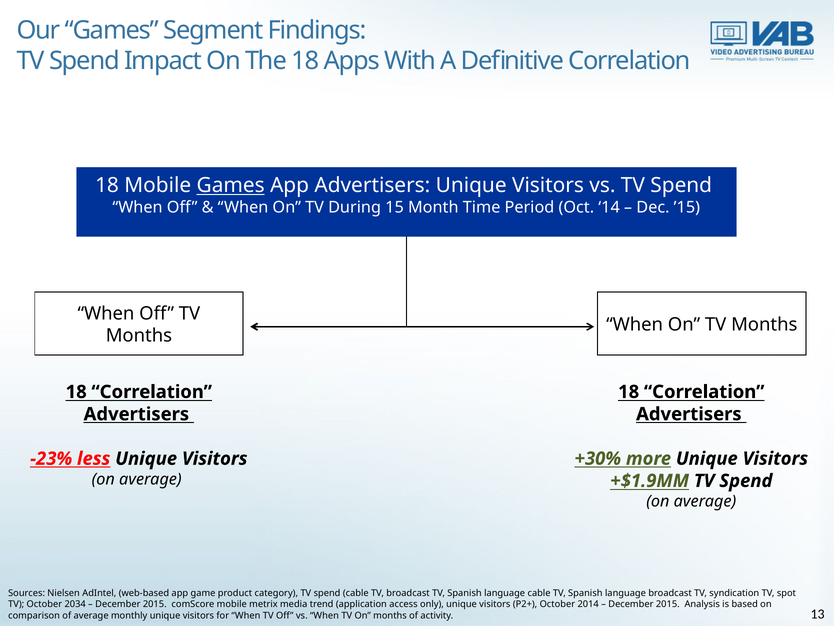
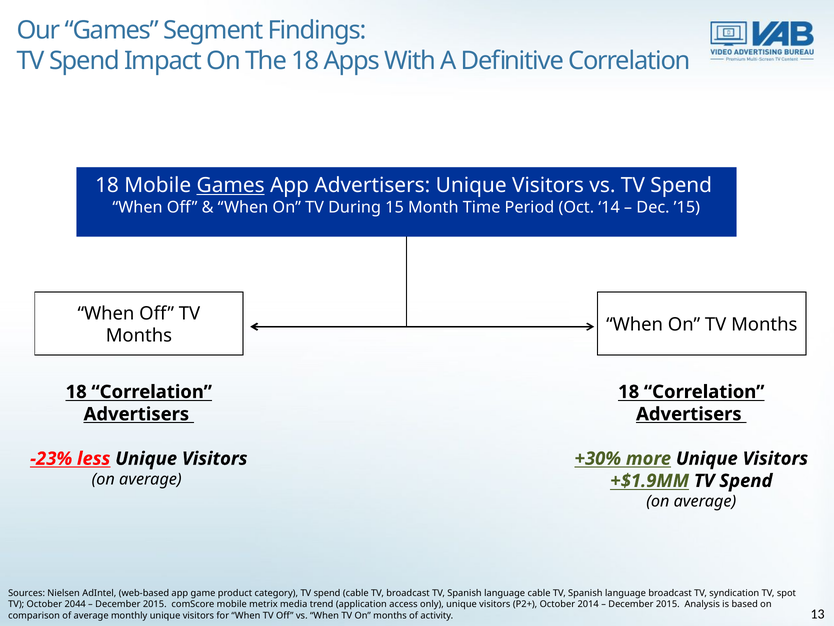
2034: 2034 -> 2044
